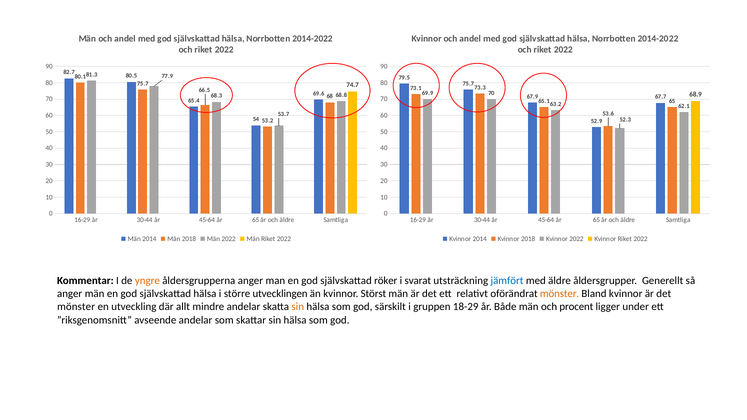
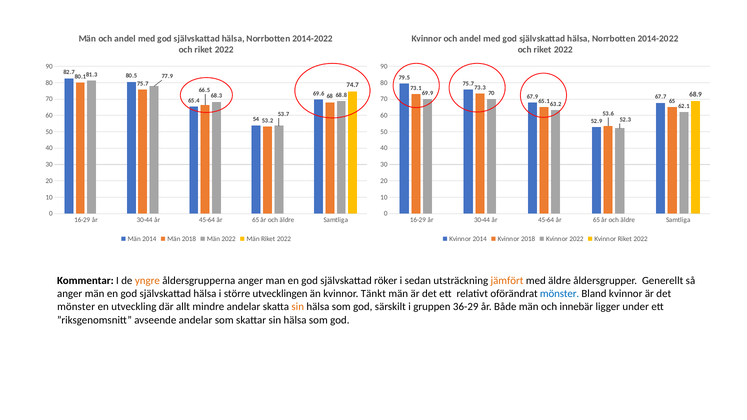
svarat: svarat -> sedan
jämfört colour: blue -> orange
Störst: Störst -> Tänkt
mönster at (560, 294) colour: orange -> blue
18-29: 18-29 -> 36-29
procent: procent -> innebär
